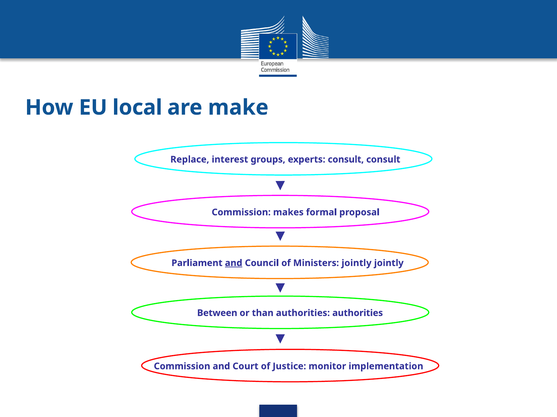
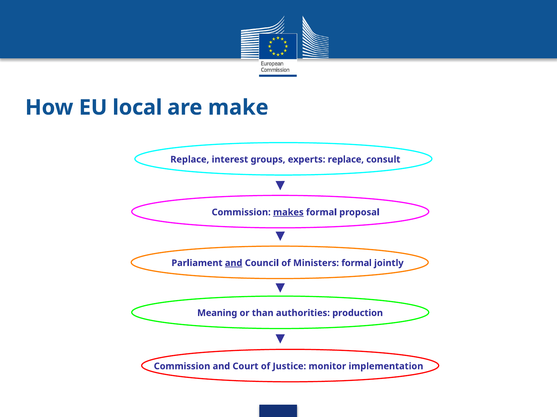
experts consult: consult -> replace
makes underline: none -> present
Ministers jointly: jointly -> formal
Between: Between -> Meaning
authorities authorities: authorities -> production
